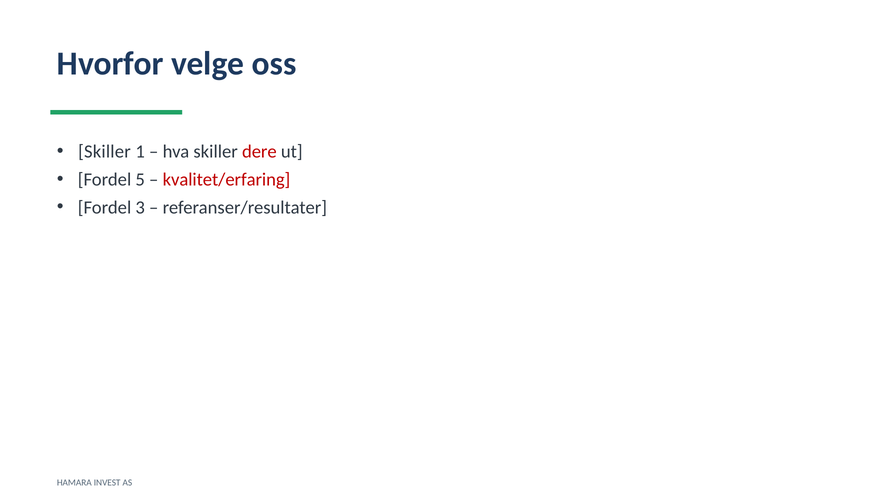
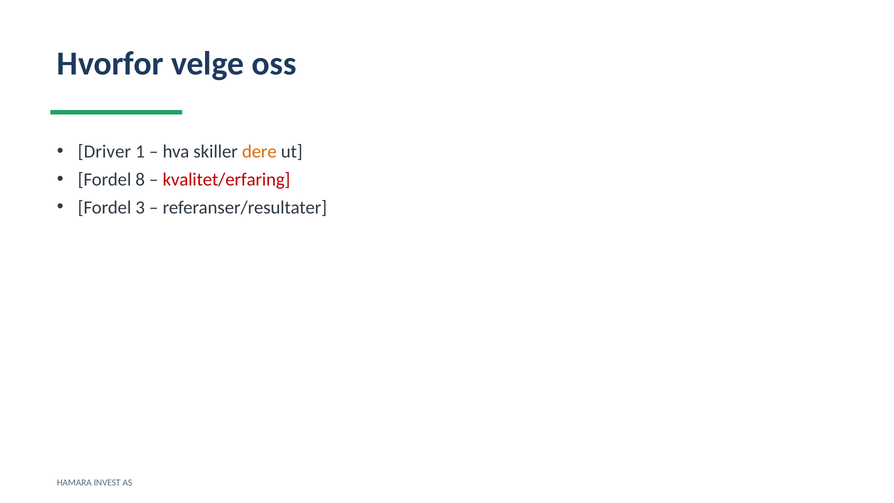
Skiller at (104, 151): Skiller -> Driver
dere colour: red -> orange
5: 5 -> 8
